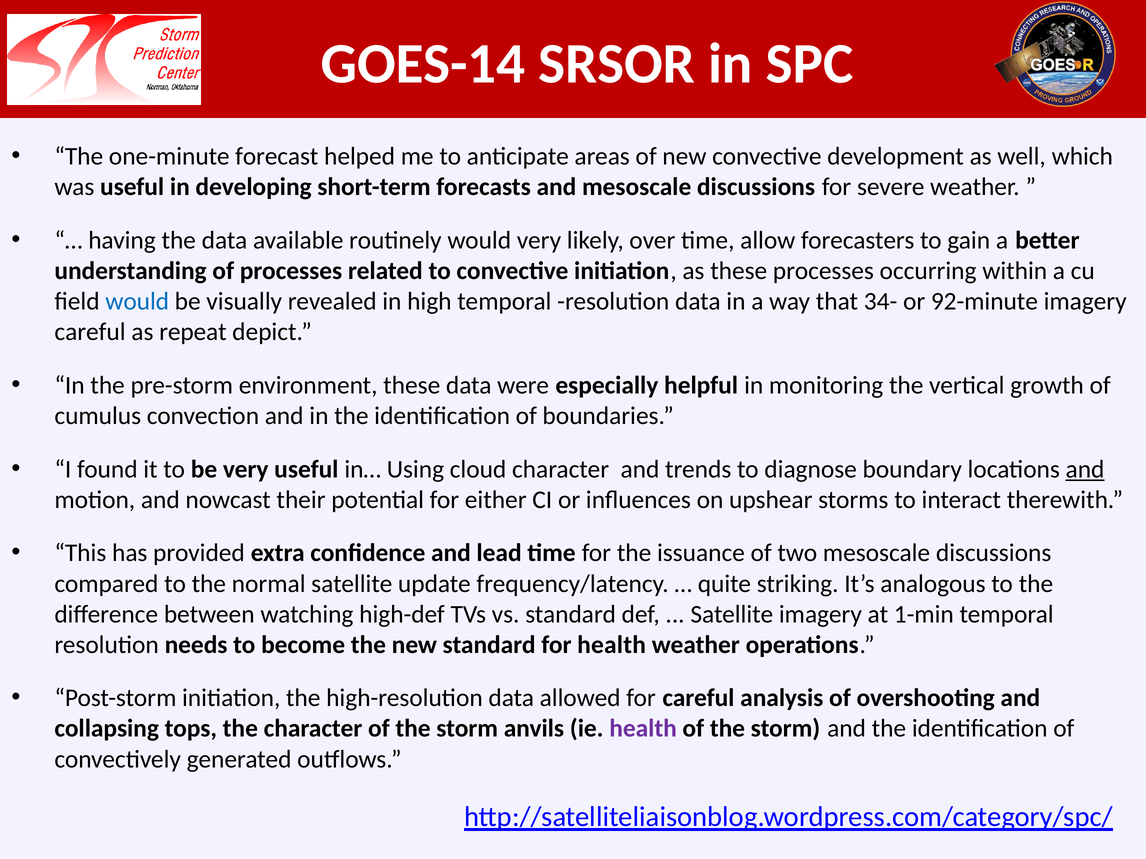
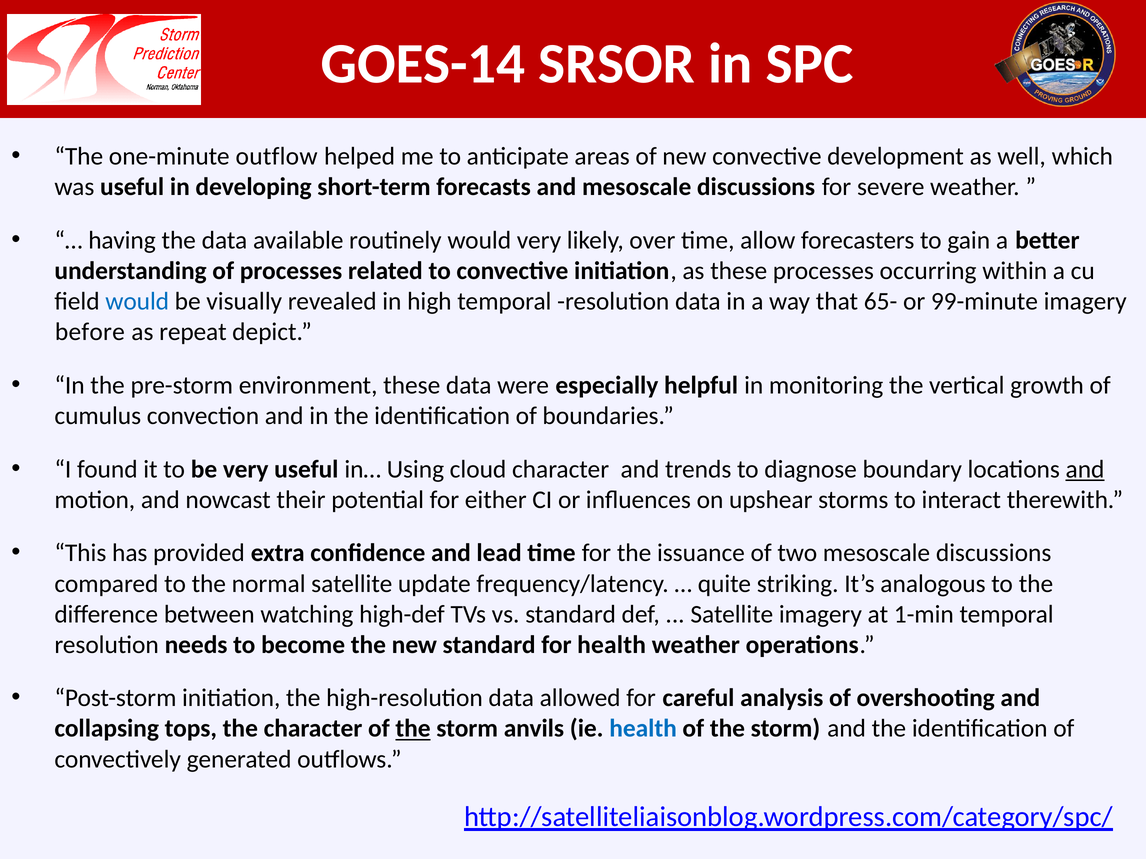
forecast: forecast -> outflow
34-: 34- -> 65-
92-minute: 92-minute -> 99-minute
careful at (90, 332): careful -> before
the at (413, 729) underline: none -> present
health at (643, 729) colour: purple -> blue
